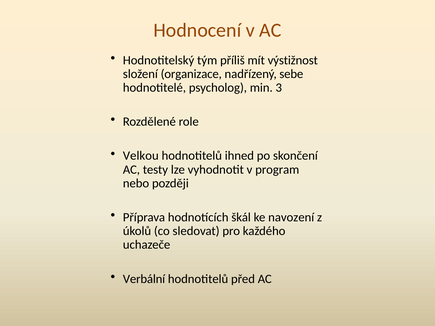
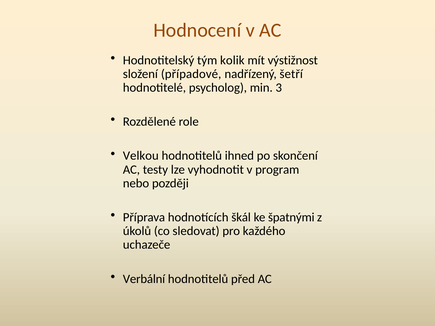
příliš: příliš -> kolik
organizace: organizace -> případové
sebe: sebe -> šetří
navození: navození -> špatnými
